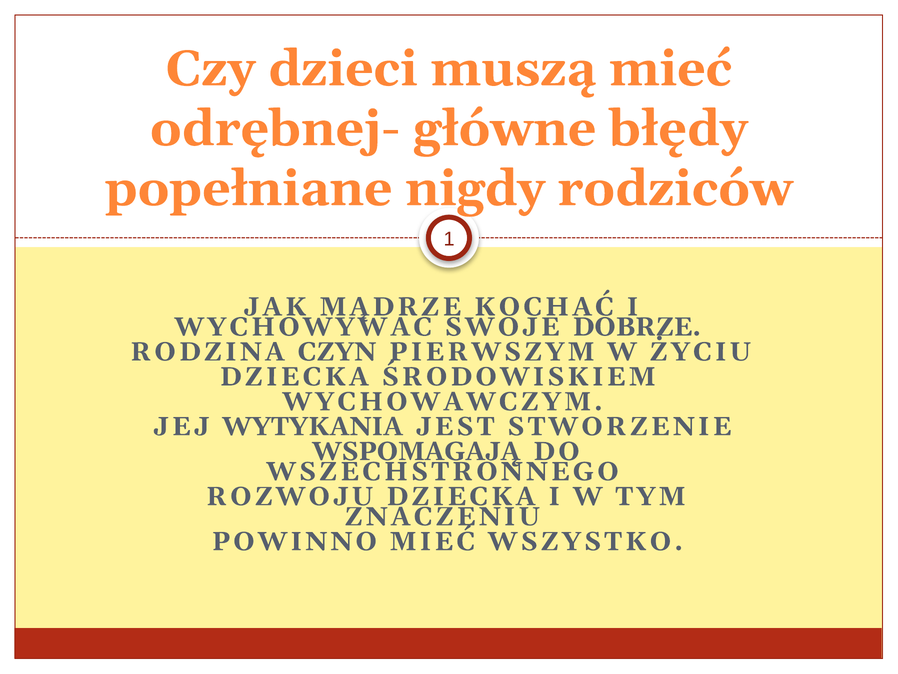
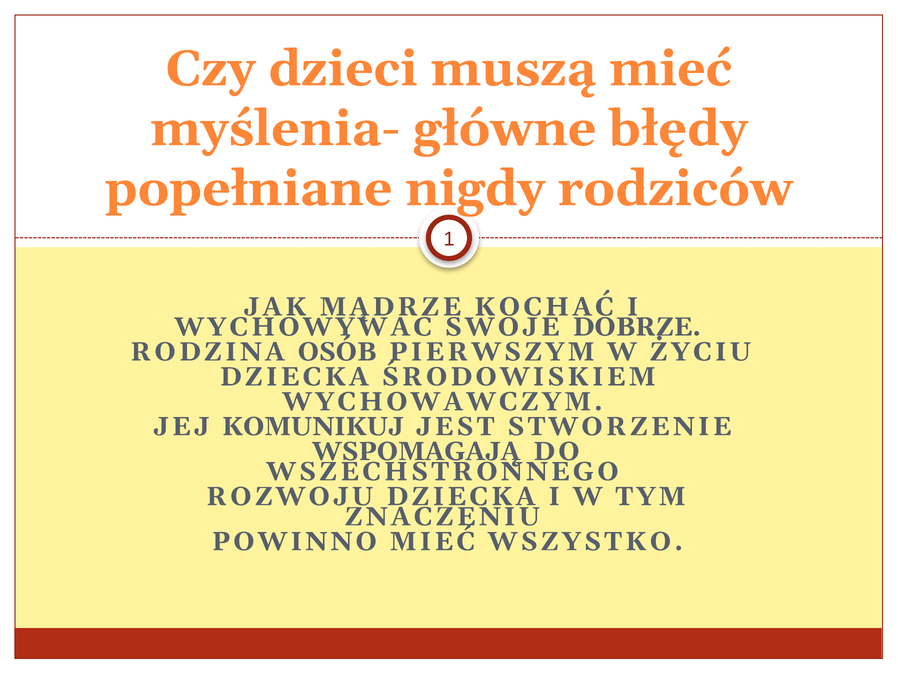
odrębnej-: odrębnej- -> myślenia-
CZYN: CZYN -> OSÓB
WYTYKANIA: WYTYKANIA -> KOMUNIKUJ
